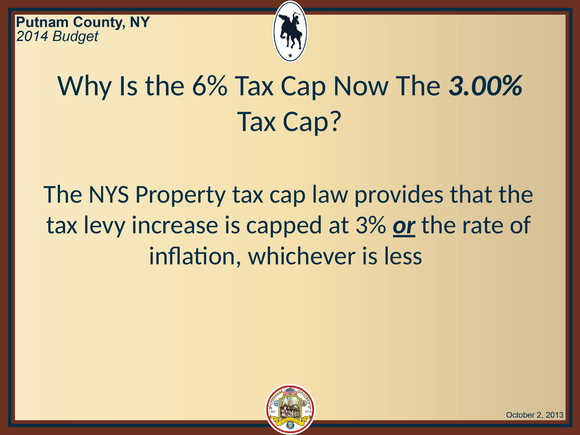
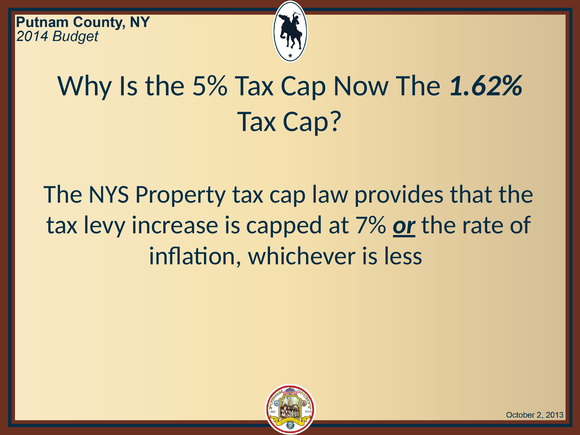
6%: 6% -> 5%
3.00%: 3.00% -> 1.62%
3%: 3% -> 7%
